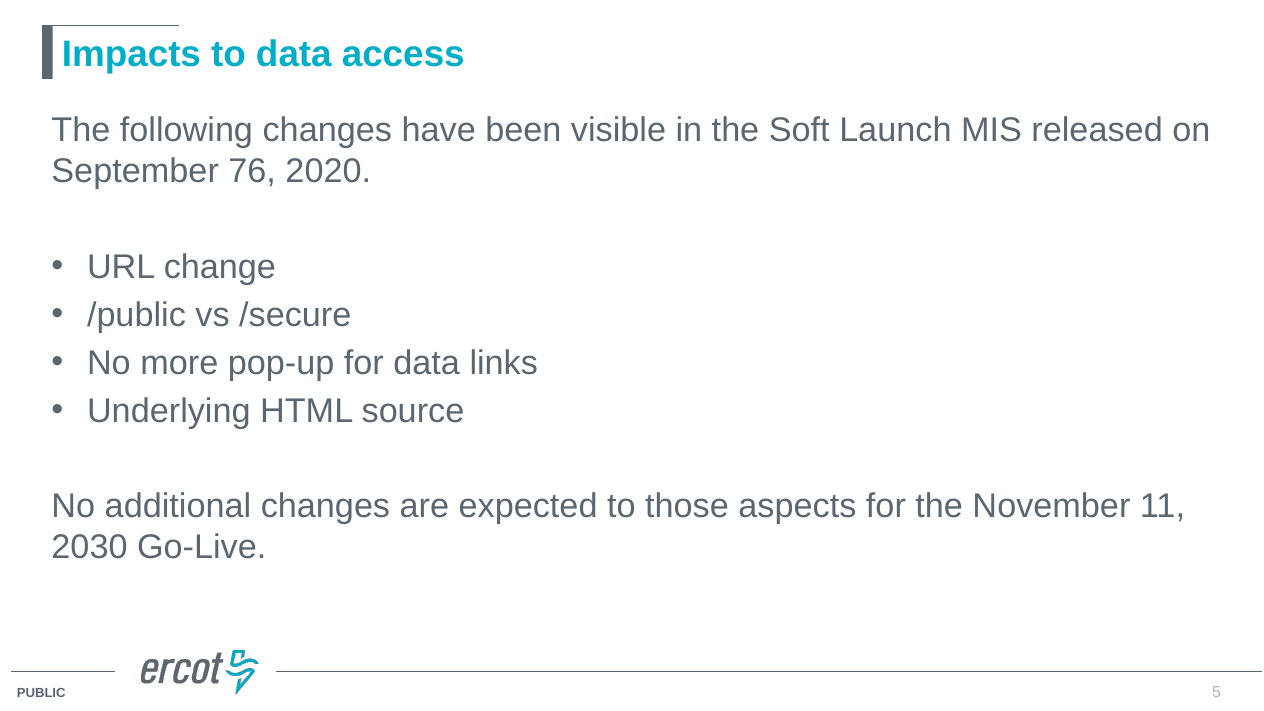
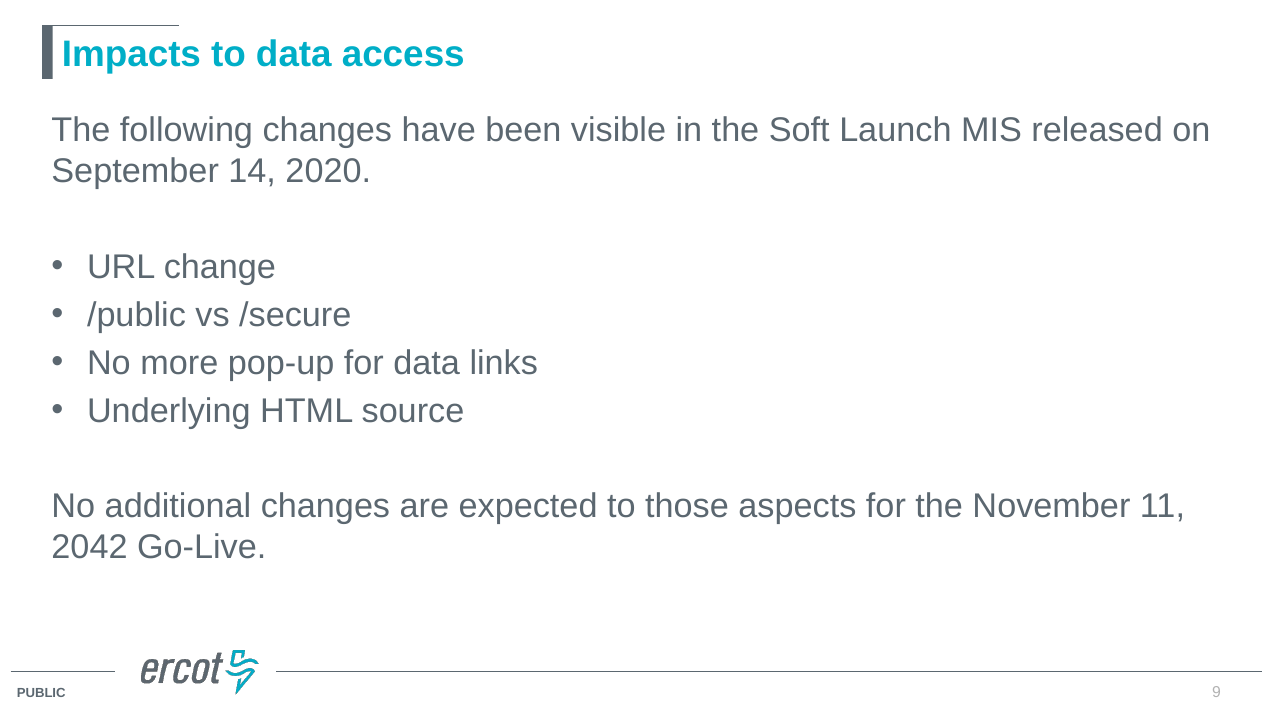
76: 76 -> 14
2030: 2030 -> 2042
5: 5 -> 9
